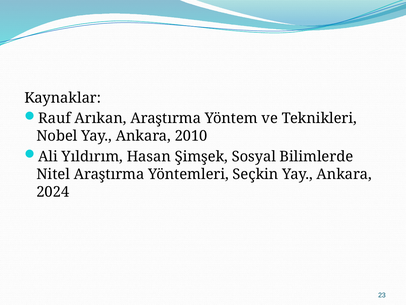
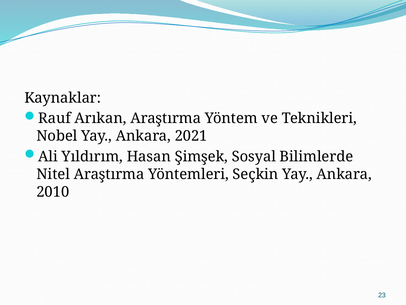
2010: 2010 -> 2021
2024: 2024 -> 2010
